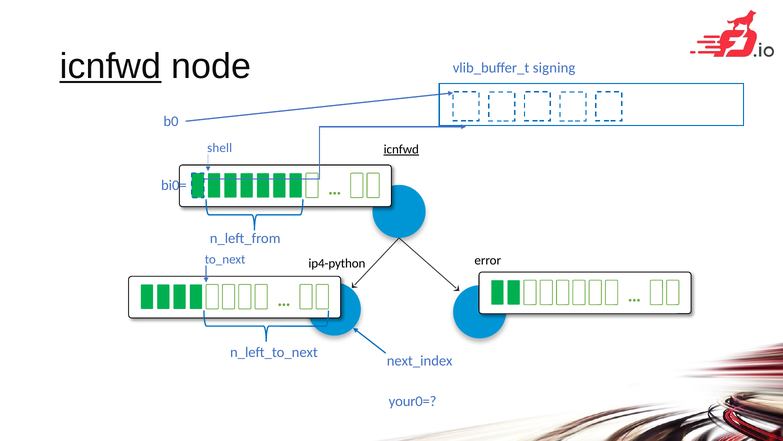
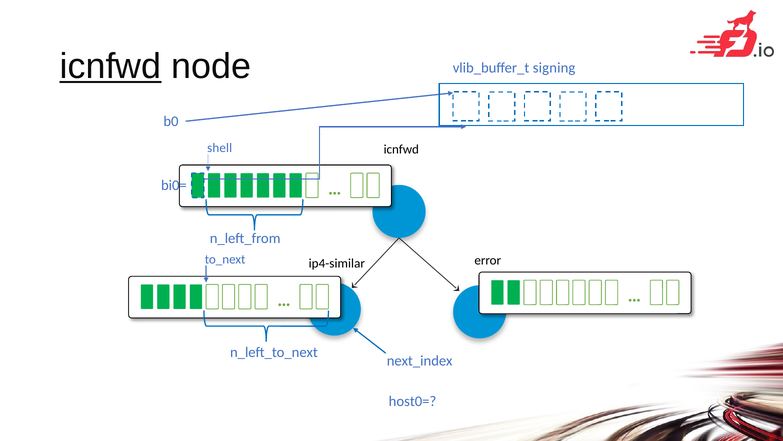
icnfwd at (401, 149) underline: present -> none
ip4-python: ip4-python -> ip4-similar
your0=: your0= -> host0=
